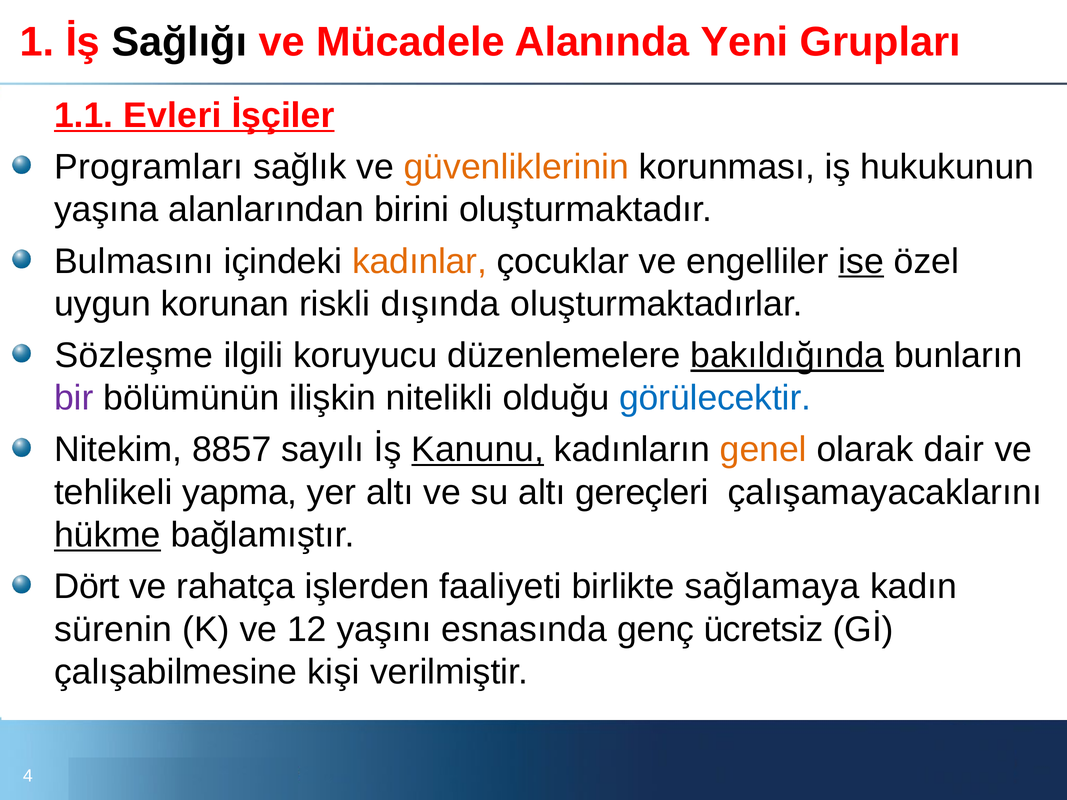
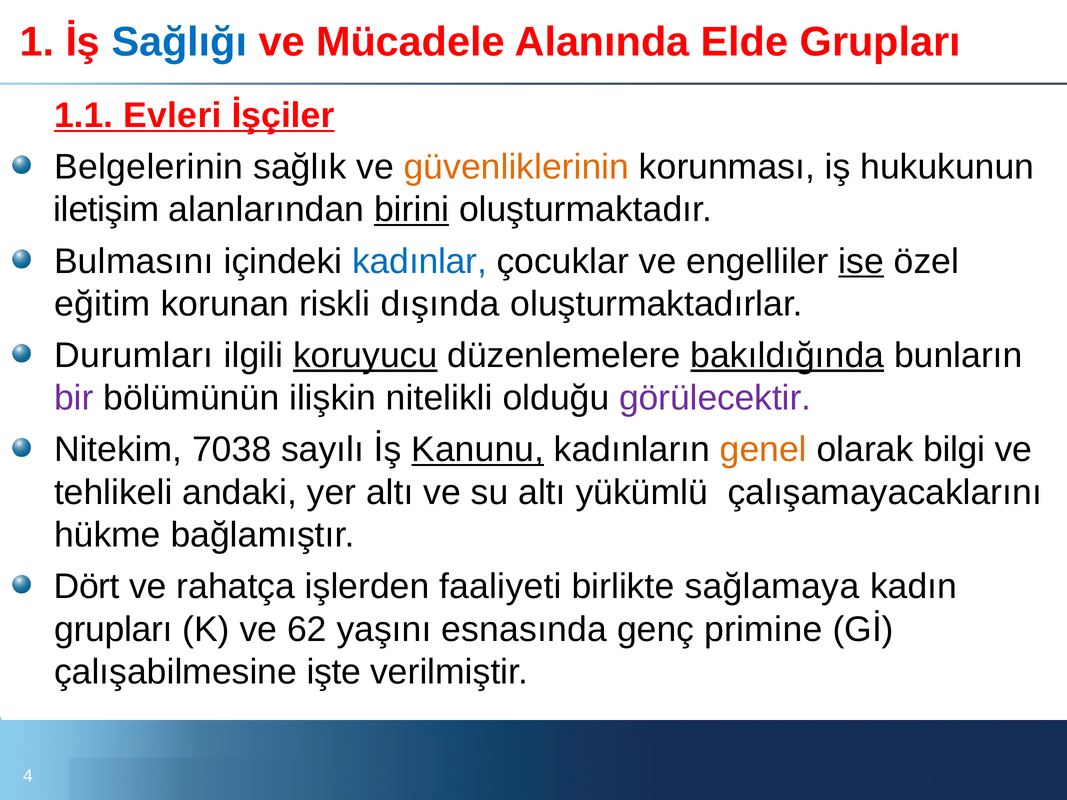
Sağlığı colour: black -> blue
Yeni: Yeni -> Elde
Programları: Programları -> Belgelerinin
yaşına: yaşına -> iletişim
birini underline: none -> present
kadınlar colour: orange -> blue
uygun: uygun -> eğitim
Sözleşme: Sözleşme -> Durumları
koruyucu underline: none -> present
görülecektir colour: blue -> purple
8857: 8857 -> 7038
dair: dair -> bilgi
yapma: yapma -> andaki
gereçleri: gereçleri -> yükümlü
hükme underline: present -> none
sürenin at (113, 630): sürenin -> grupları
12: 12 -> 62
ücretsiz: ücretsiz -> primine
kişi: kişi -> işte
